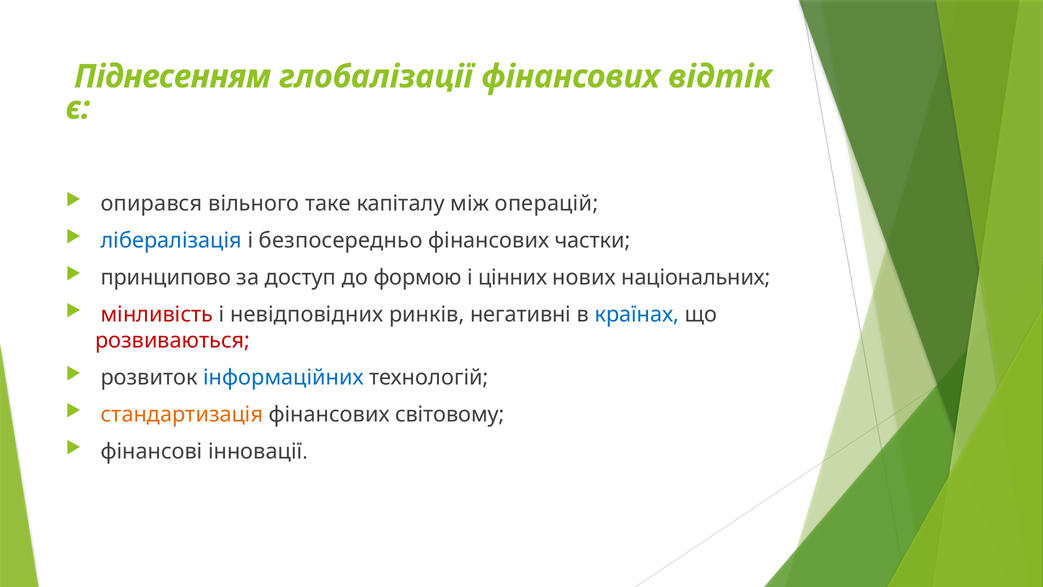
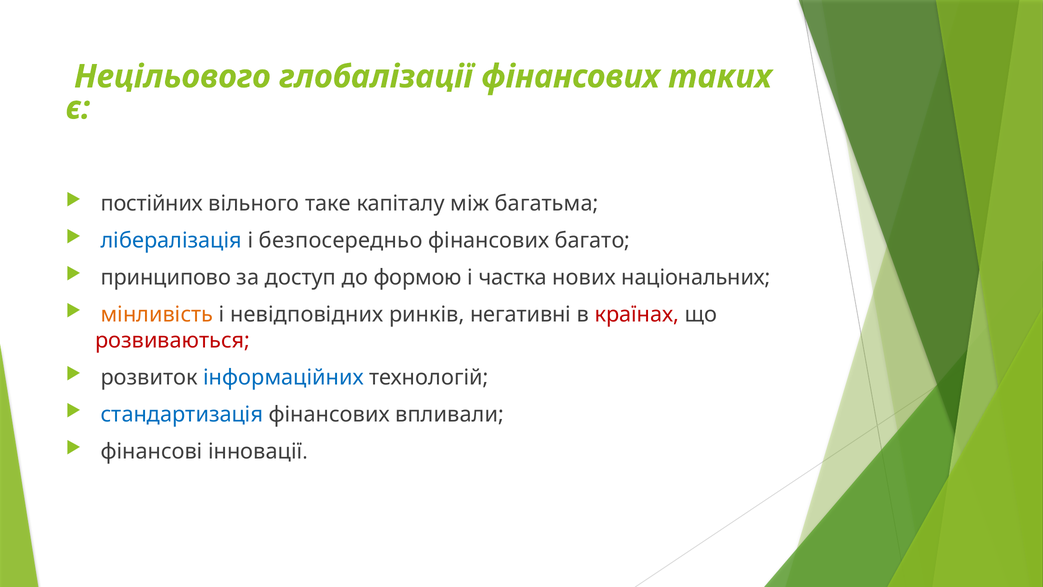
Піднесенням: Піднесенням -> Нецільового
відтік: відтік -> таких
опирався: опирався -> постійних
операцій: операцій -> багатьма
частки: частки -> багато
цінних: цінних -> частка
мінливість colour: red -> orange
країнах colour: blue -> red
стандартизація colour: orange -> blue
світовому: світовому -> впливали
